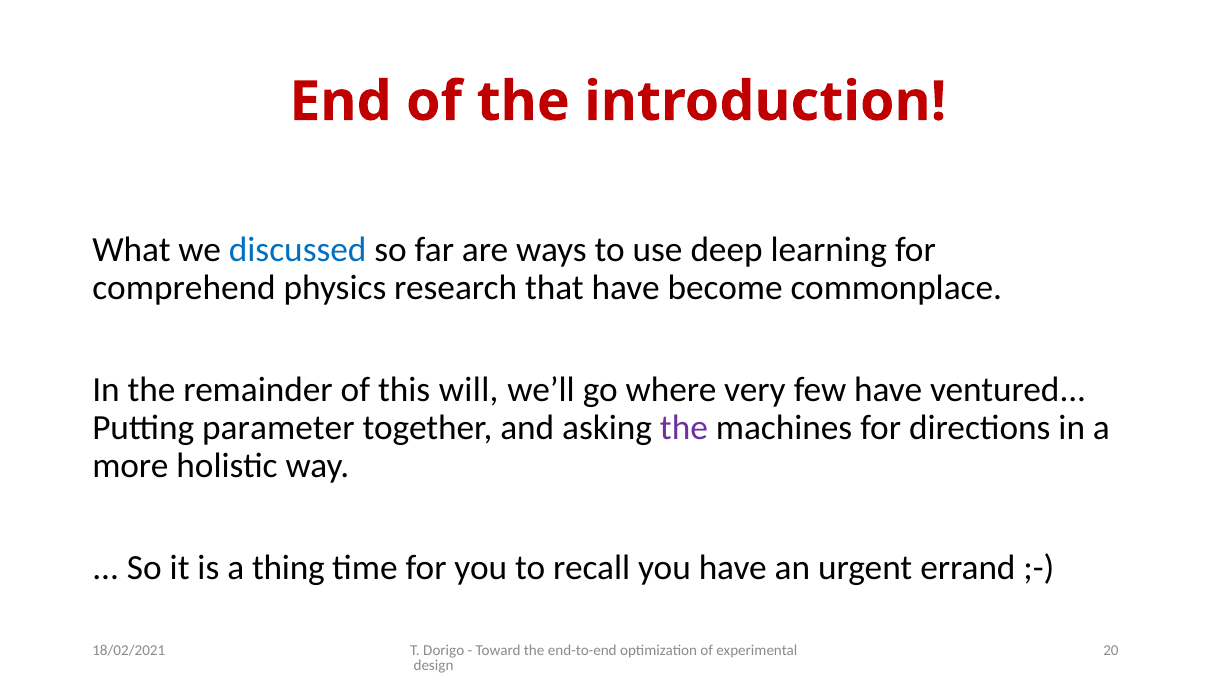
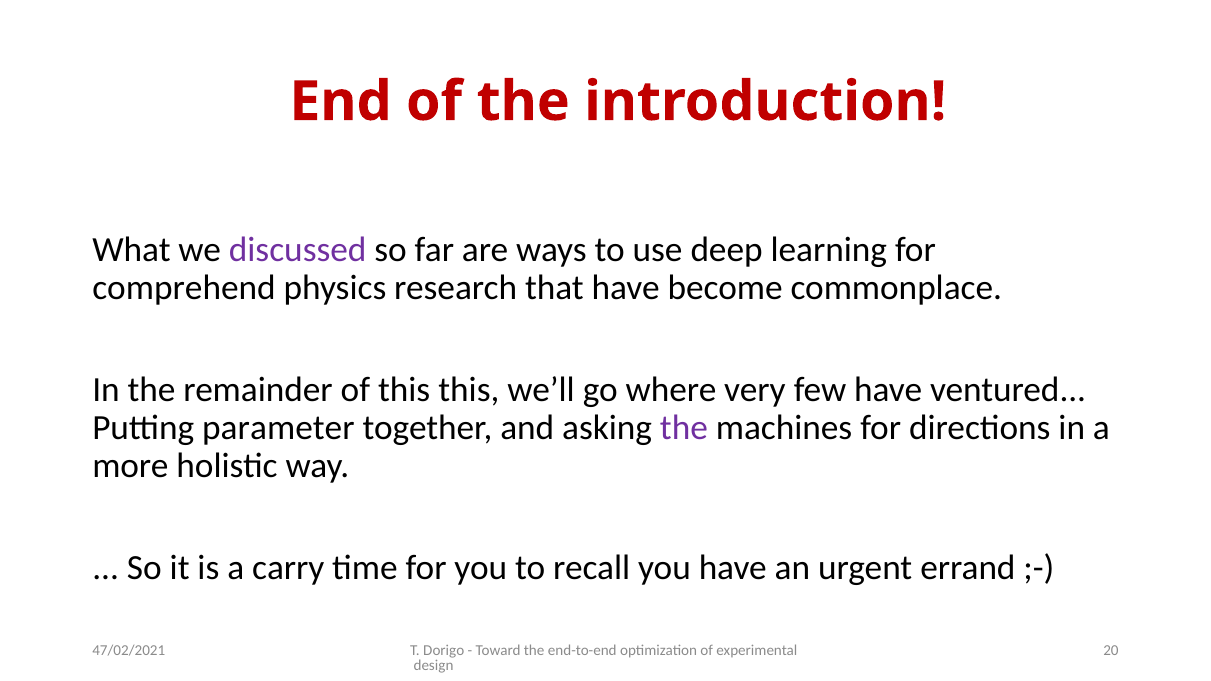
discussed colour: blue -> purple
this will: will -> this
thing: thing -> carry
18/02/2021: 18/02/2021 -> 47/02/2021
